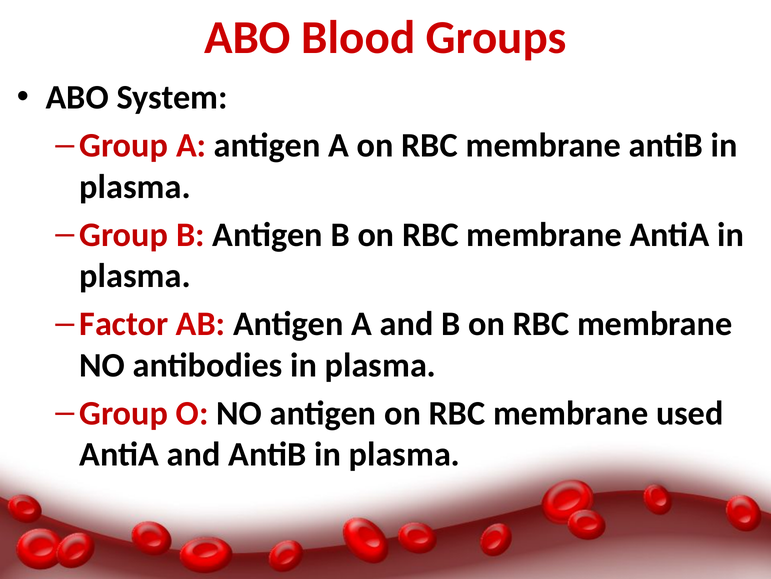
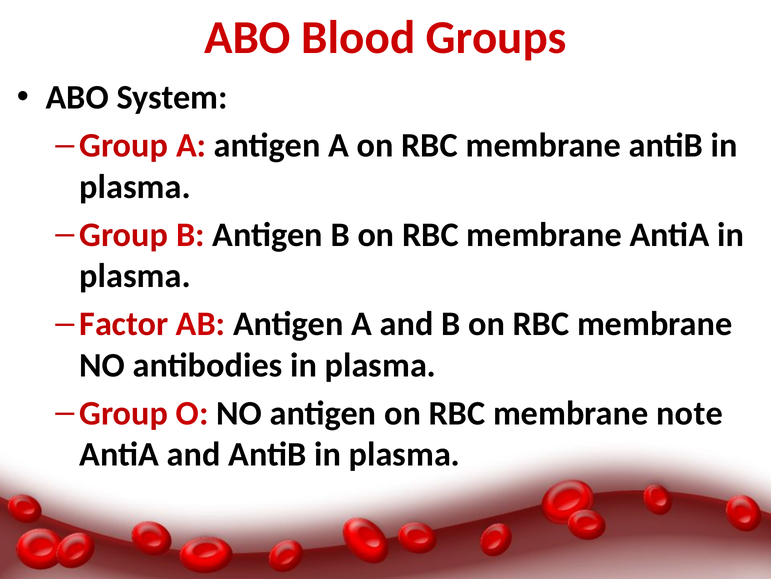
used: used -> note
